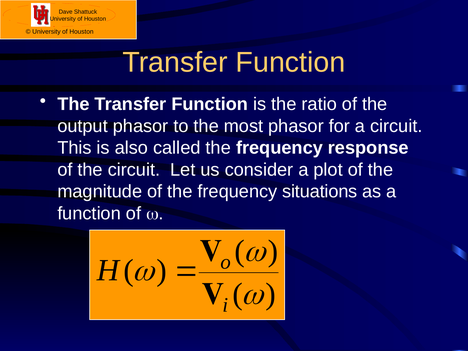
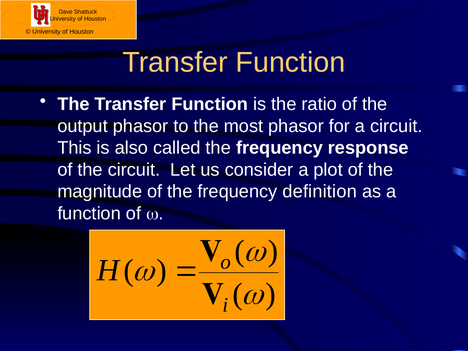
situations: situations -> definition
